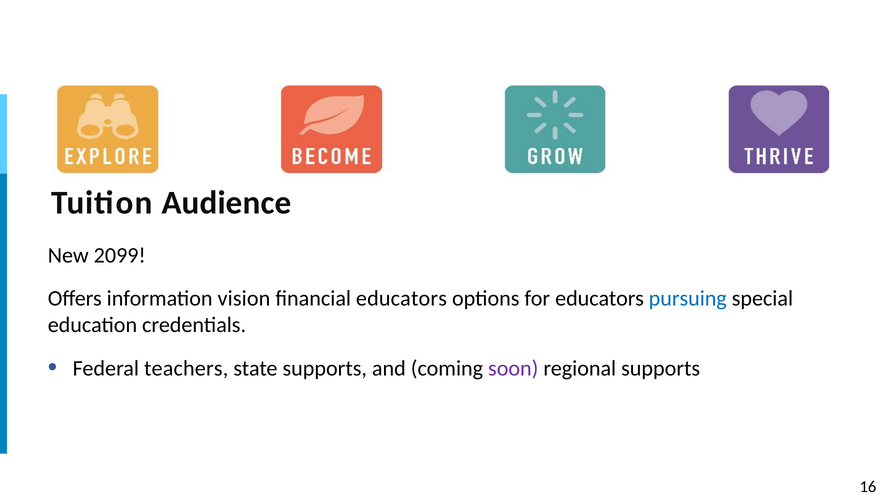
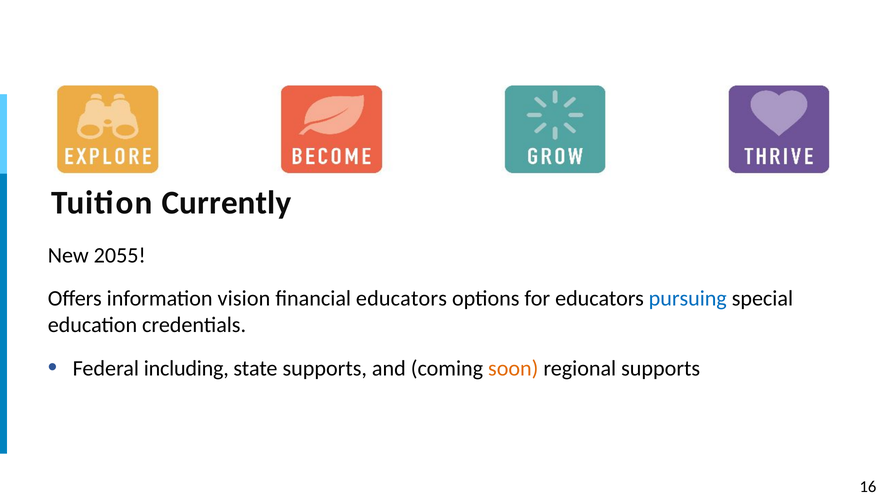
Audience: Audience -> Currently
2099: 2099 -> 2055
teachers: teachers -> including
soon colour: purple -> orange
